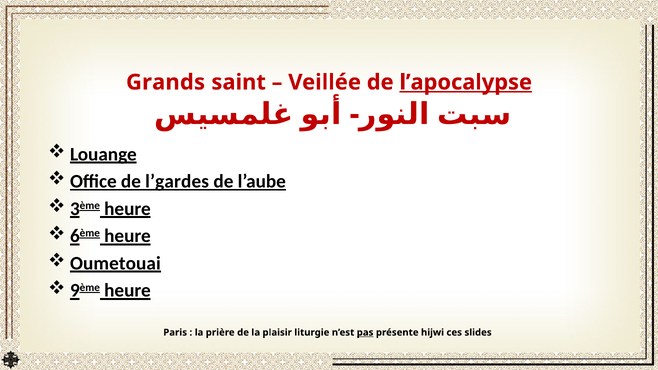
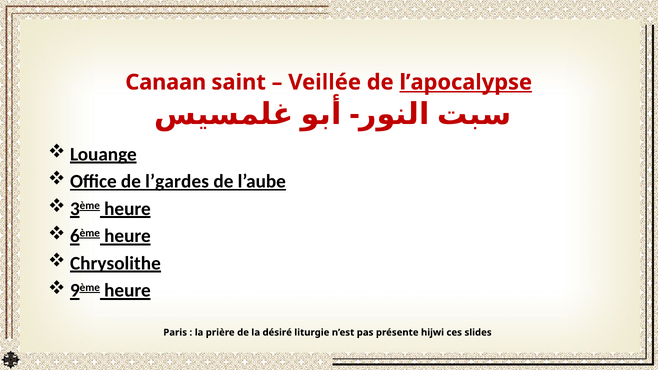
Grands: Grands -> Canaan
Oumetouai: Oumetouai -> Chrysolithe
plaisir: plaisir -> désiré
pas underline: present -> none
